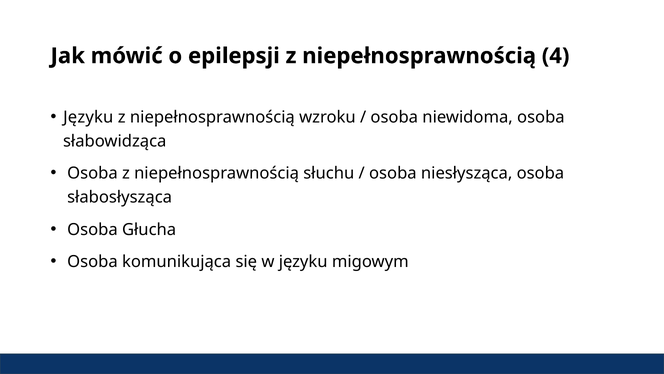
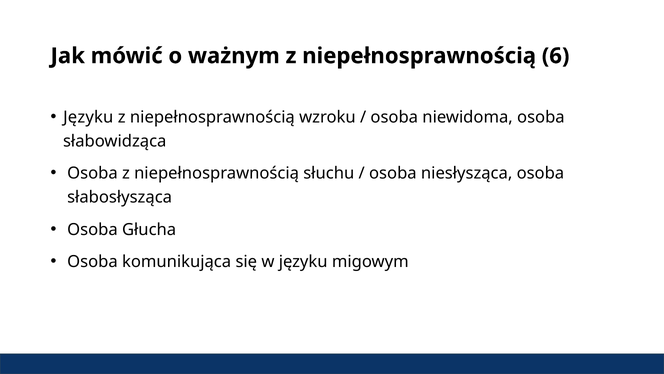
epilepsji: epilepsji -> ważnym
4: 4 -> 6
